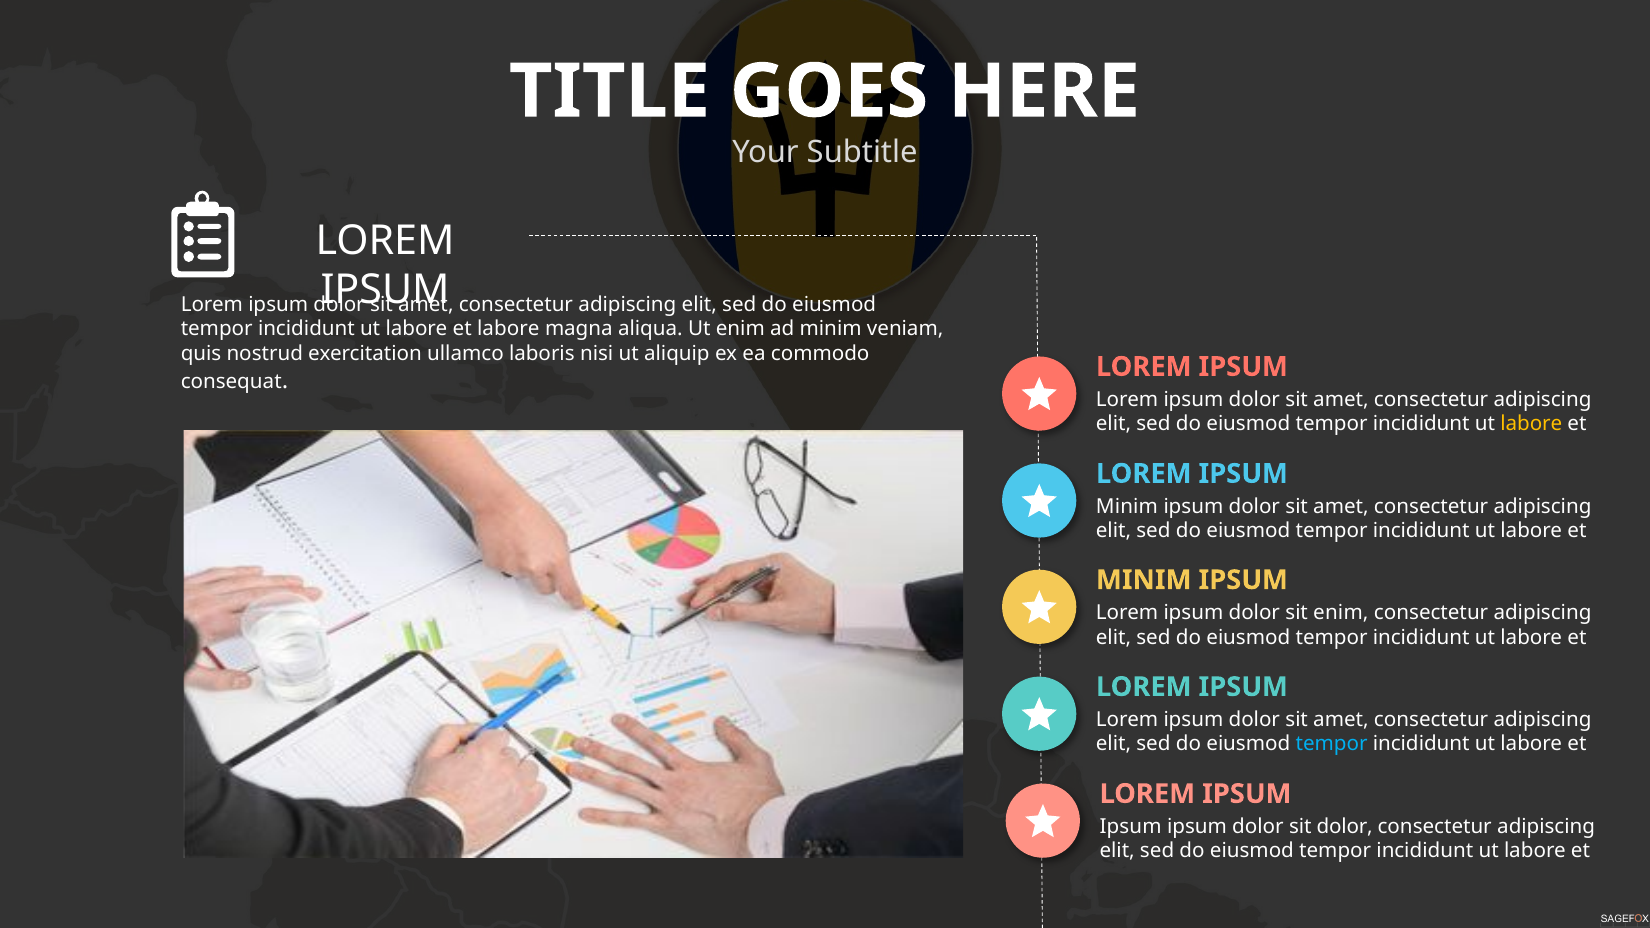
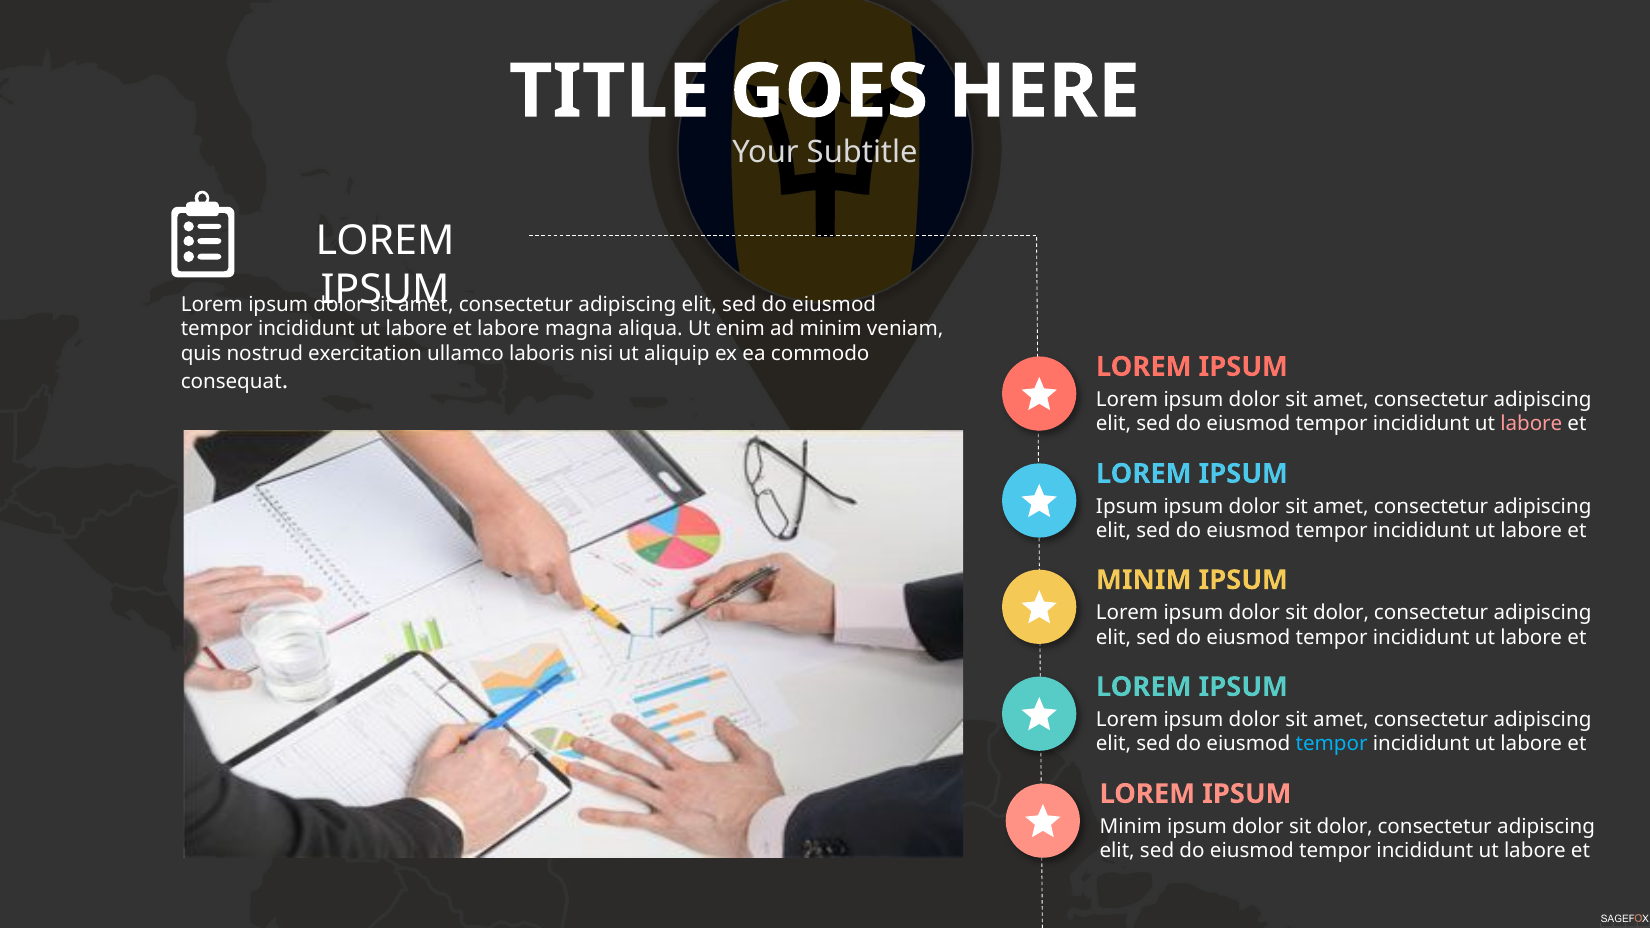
labore at (1531, 424) colour: yellow -> pink
Minim at (1127, 506): Minim -> Ipsum
enim at (1341, 613): enim -> dolor
Ipsum at (1131, 826): Ipsum -> Minim
